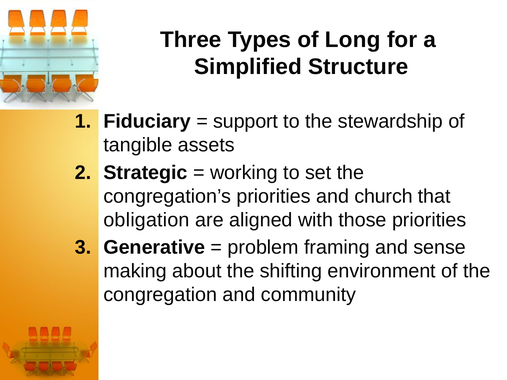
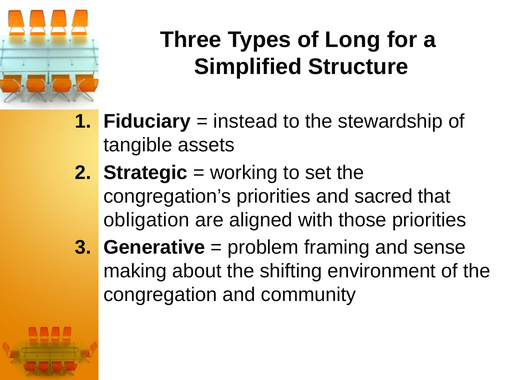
support: support -> instead
church: church -> sacred
